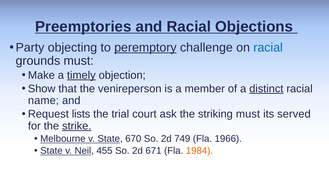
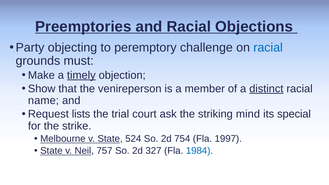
peremptory underline: present -> none
striking must: must -> mind
served: served -> special
strike underline: present -> none
670: 670 -> 524
749: 749 -> 754
1966: 1966 -> 1997
455: 455 -> 757
671: 671 -> 327
1984 colour: orange -> blue
